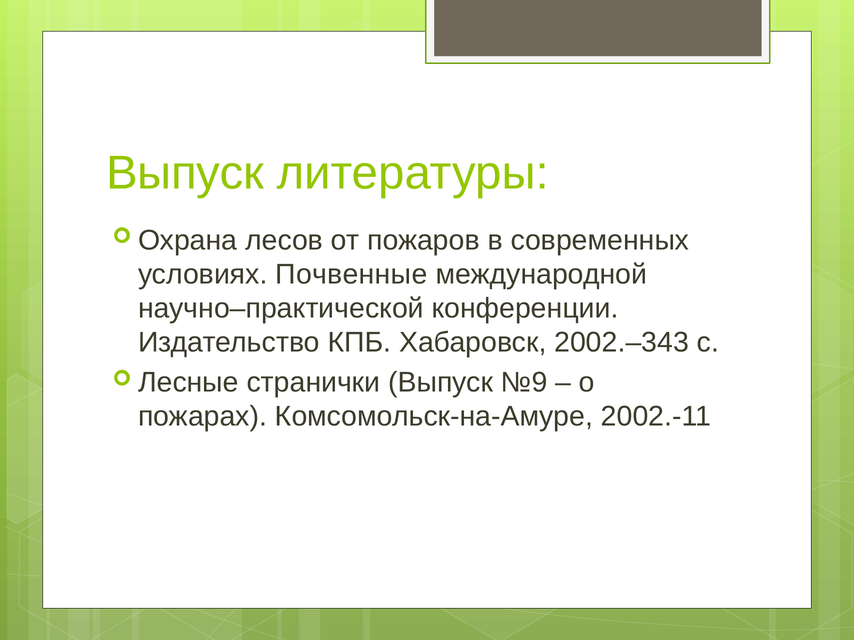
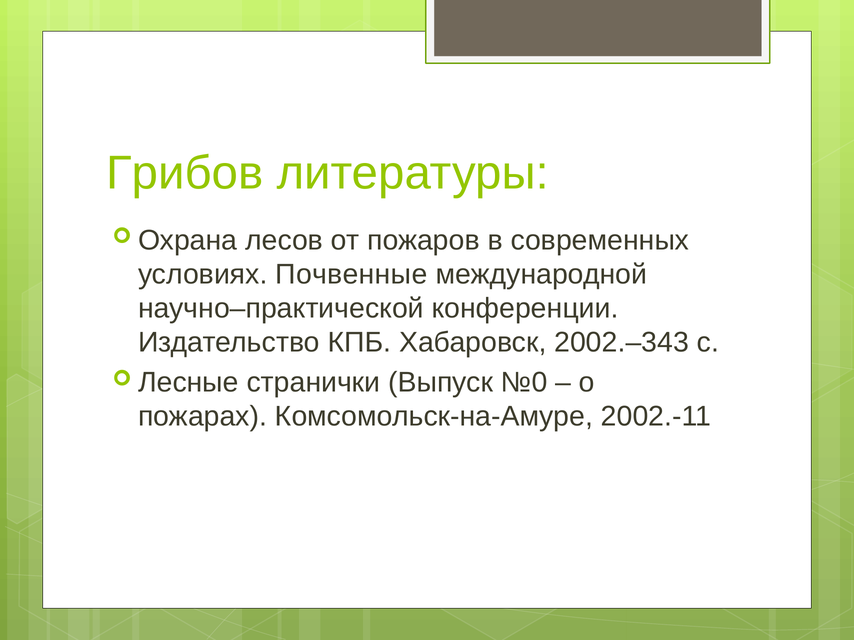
Выпуск at (185, 173): Выпуск -> Грибов
№9: №9 -> №0
